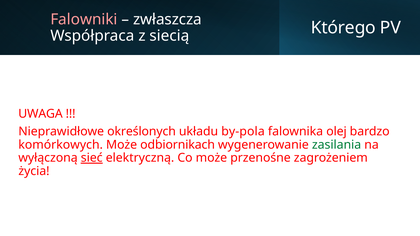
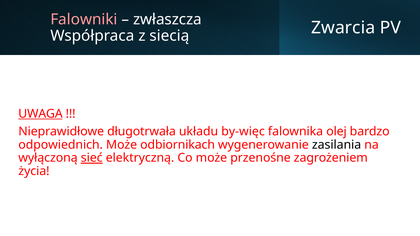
Którego: Którego -> Zwarcia
UWAGA underline: none -> present
określonych: określonych -> długotrwała
by-pola: by-pola -> by-więc
komórkowych: komórkowych -> odpowiednich
zasilania colour: green -> black
